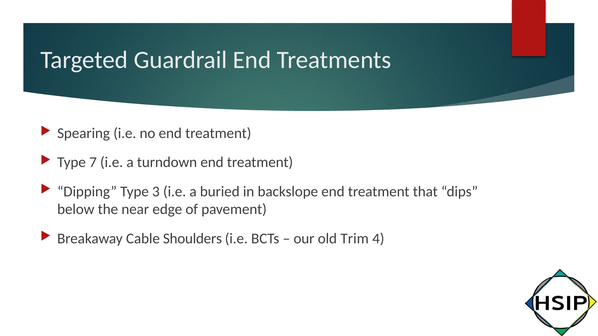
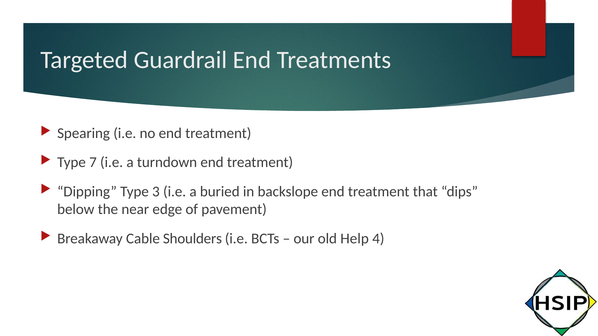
Trim: Trim -> Help
